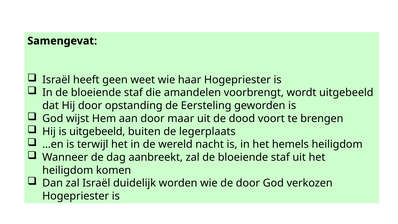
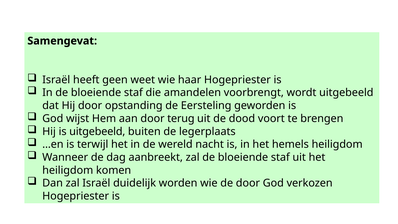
maar: maar -> terug
